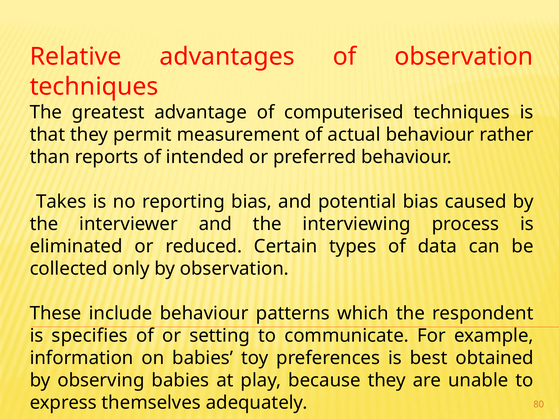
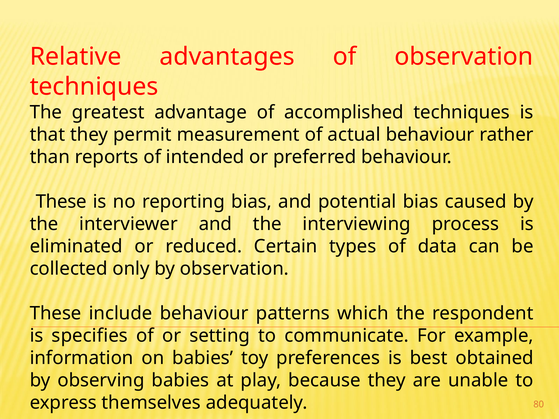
computerised: computerised -> accomplished
Takes at (61, 202): Takes -> These
